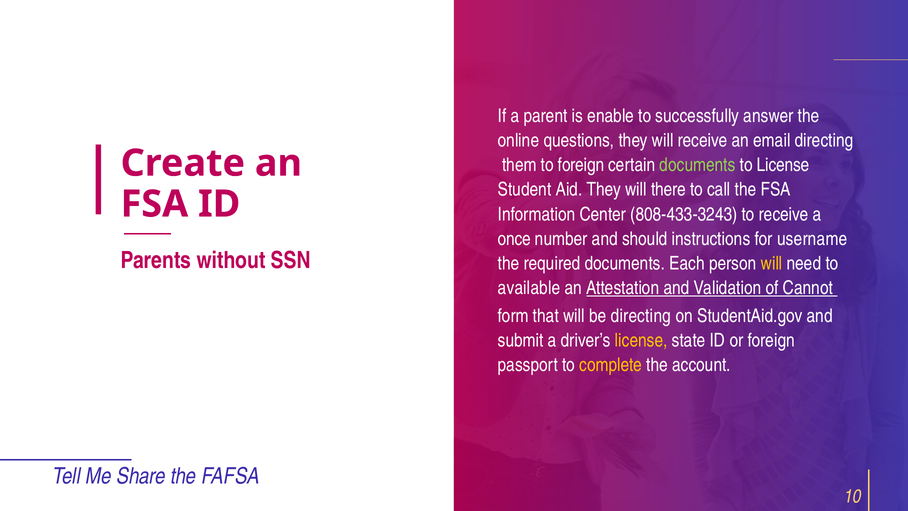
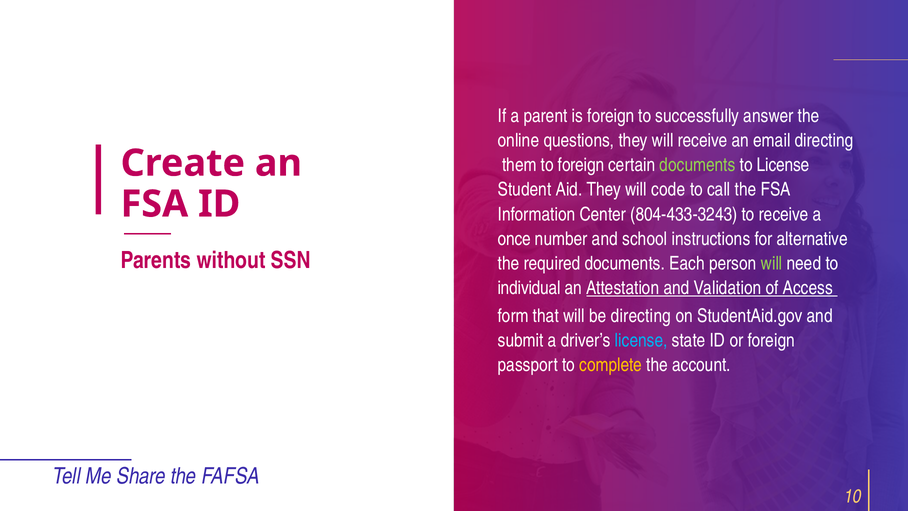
is enable: enable -> foreign
there: there -> code
808-433-3243: 808-433-3243 -> 804-433-3243
should: should -> school
username: username -> alternative
will at (772, 263) colour: yellow -> light green
available: available -> individual
Cannot: Cannot -> Access
license at (641, 340) colour: yellow -> light blue
